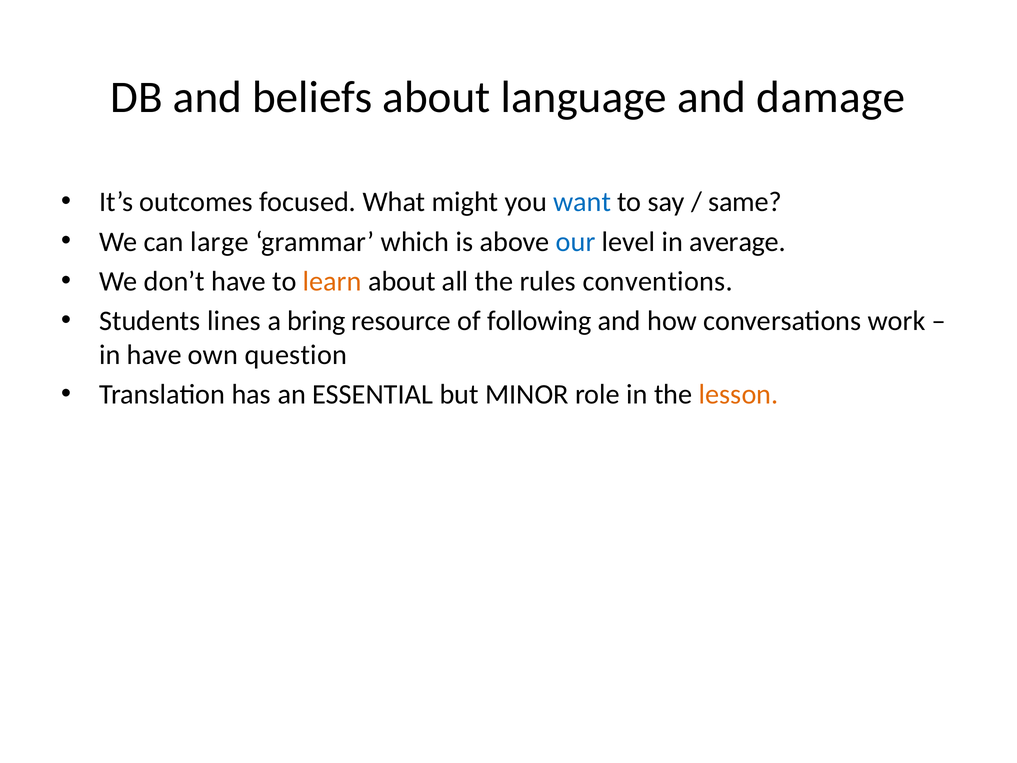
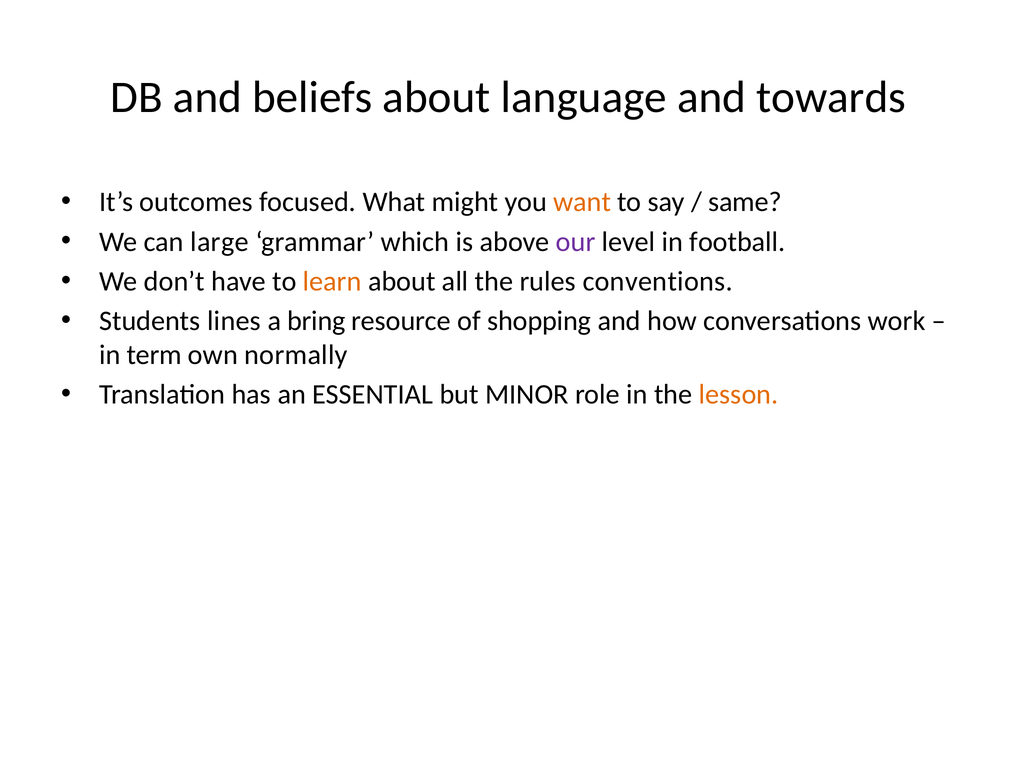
damage: damage -> towards
want colour: blue -> orange
our colour: blue -> purple
average: average -> football
following: following -> shopping
in have: have -> term
question: question -> normally
